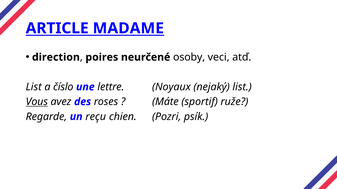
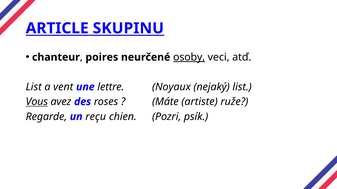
MADAME: MADAME -> SKUPINU
direction: direction -> chanteur
osoby underline: none -> present
číslo: číslo -> vent
sportif: sportif -> artiste
